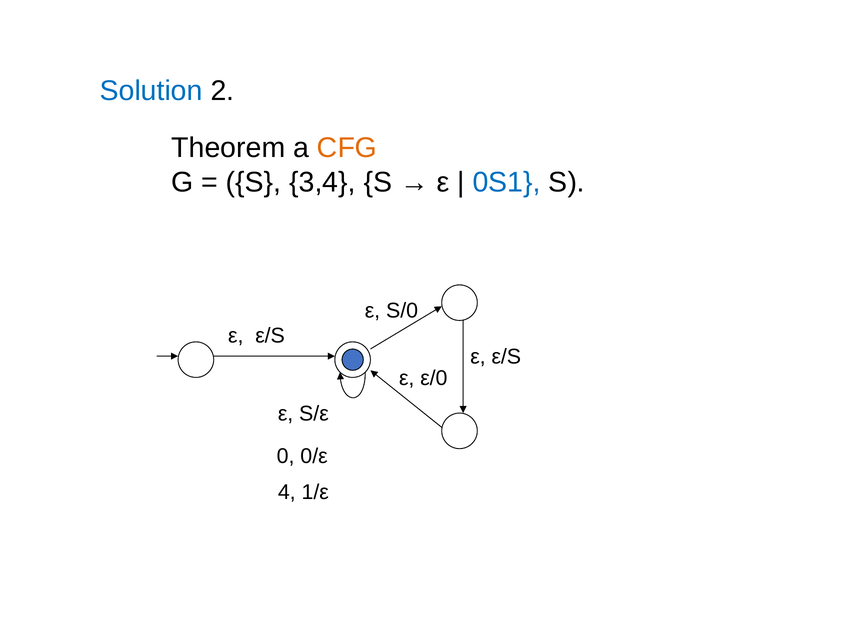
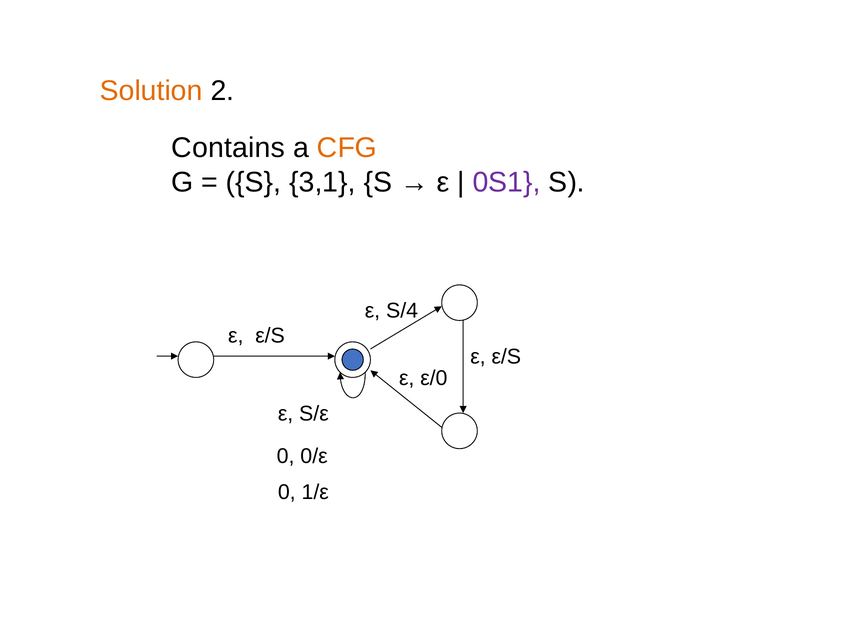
Solution colour: blue -> orange
Theorem: Theorem -> Contains
3,4: 3,4 -> 3,1
0S1 colour: blue -> purple
S/0: S/0 -> S/4
4 at (287, 492): 4 -> 0
